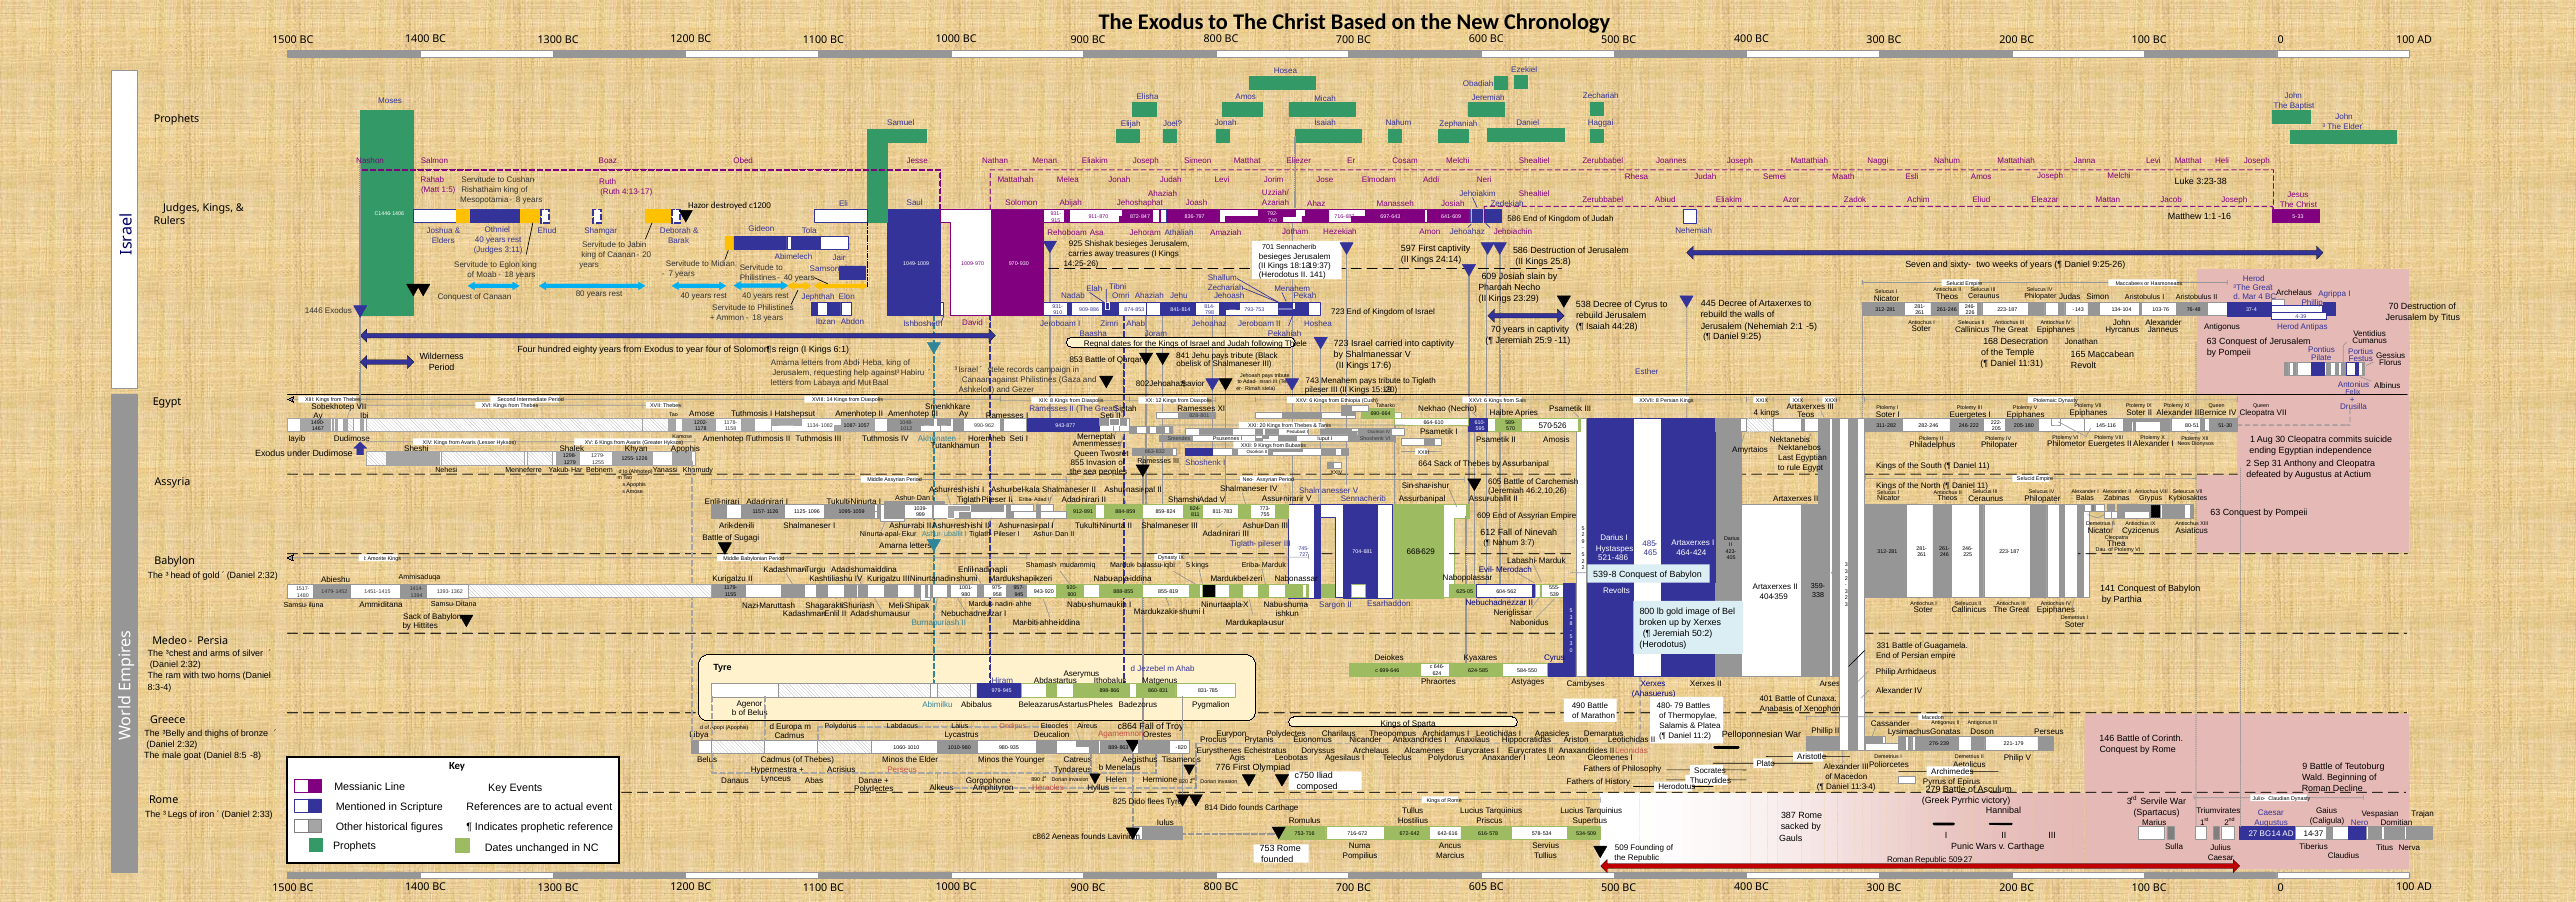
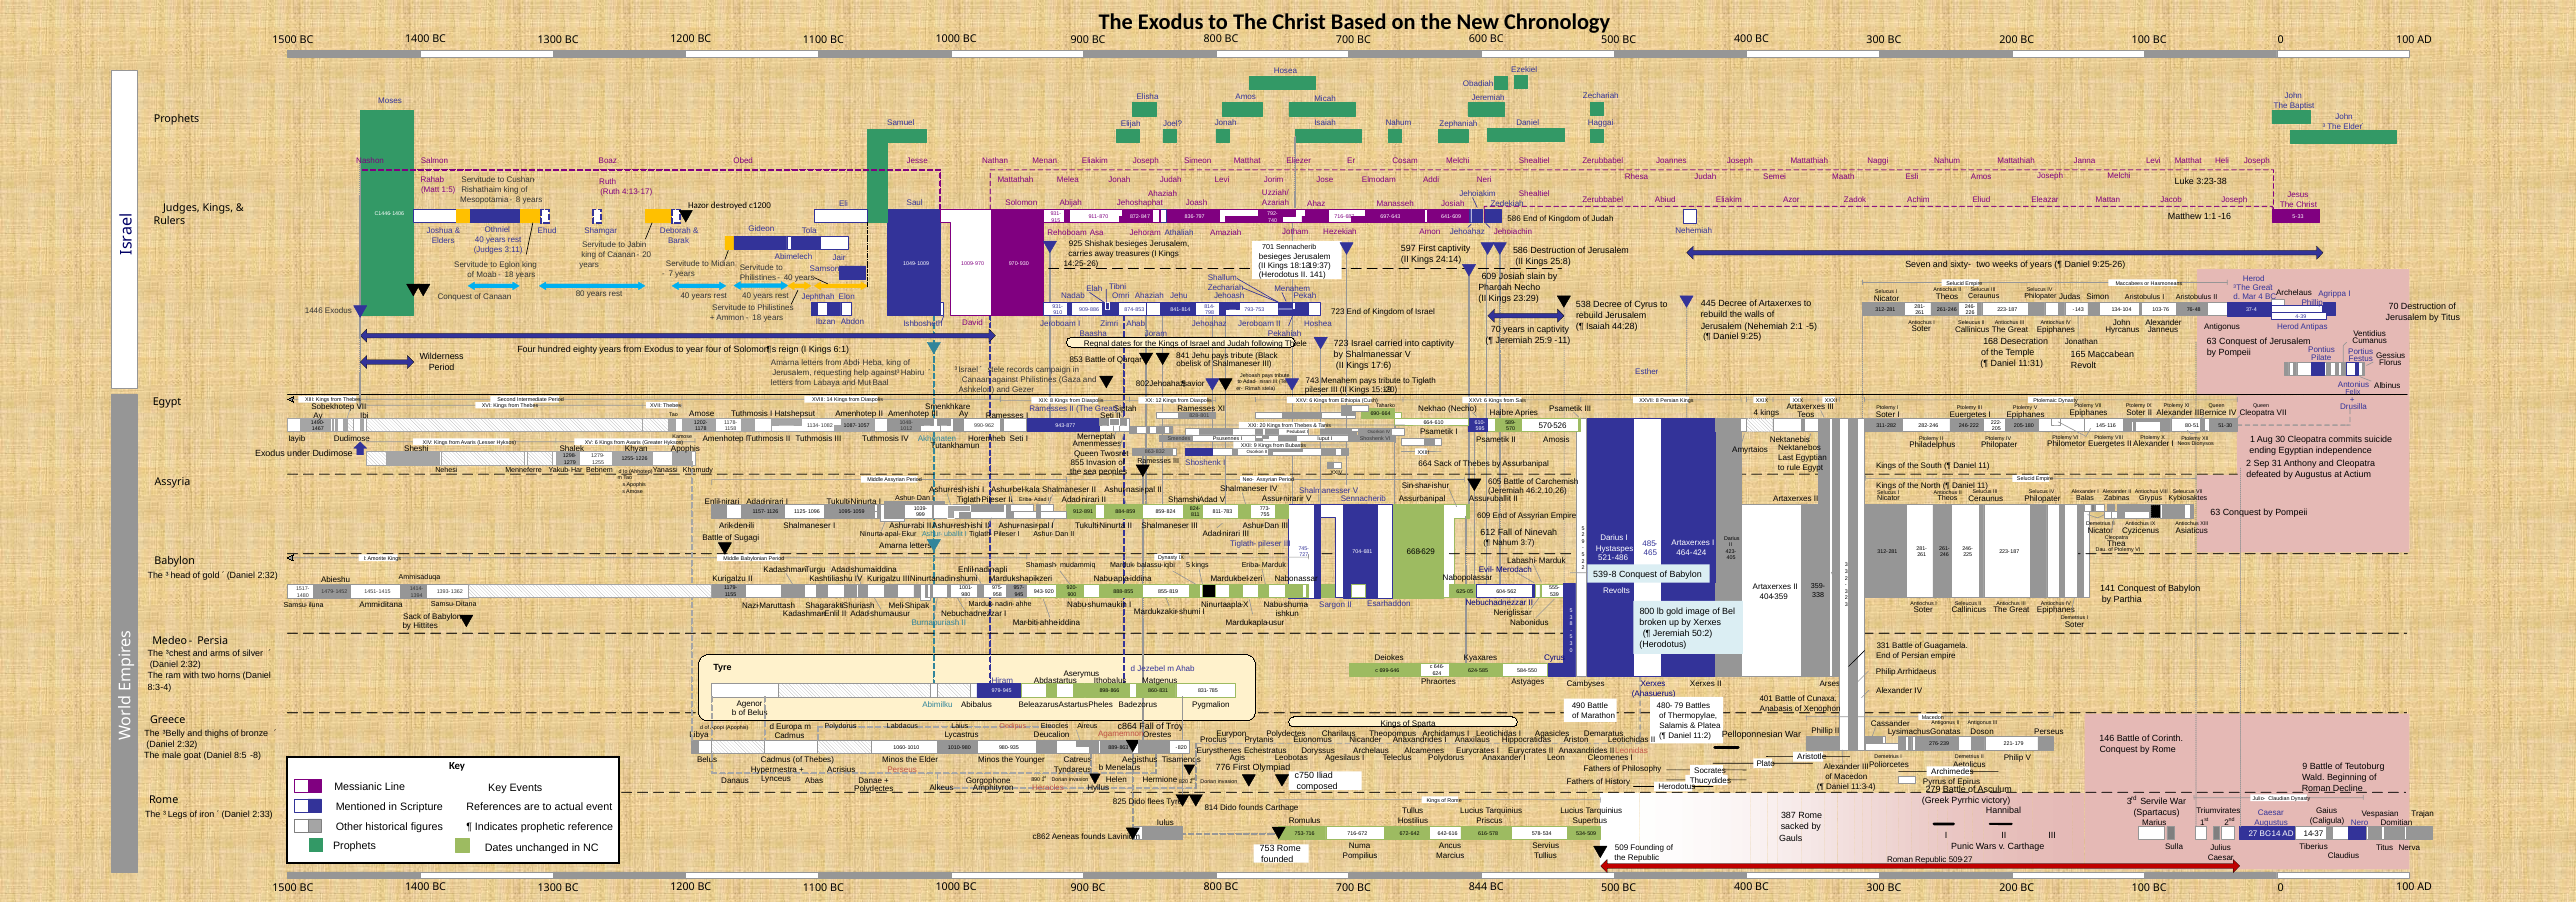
BC 605: 605 -> 844
